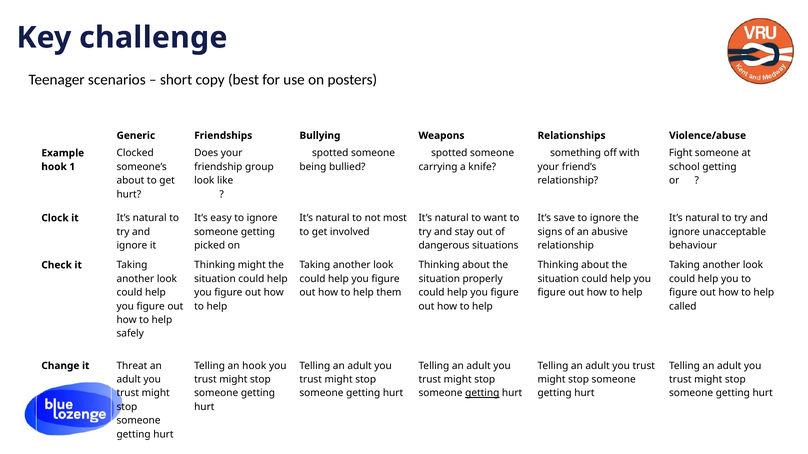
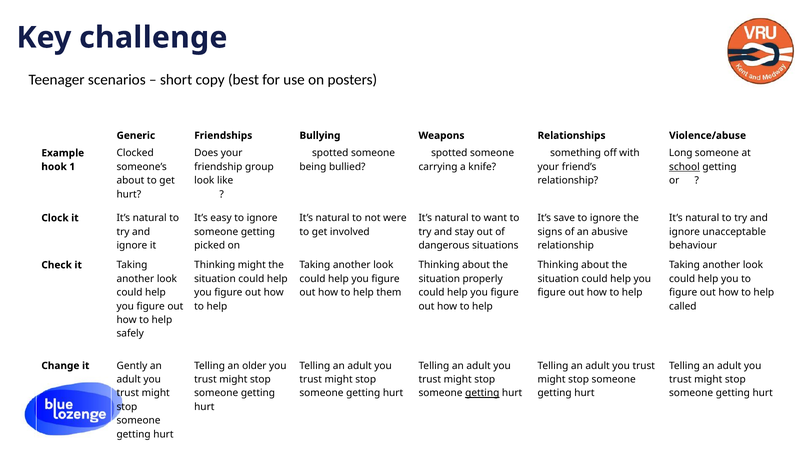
Fight: Fight -> Long
school underline: none -> present
most: most -> were
an hook: hook -> older
Threat: Threat -> Gently
